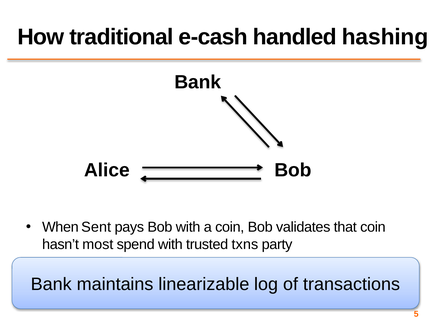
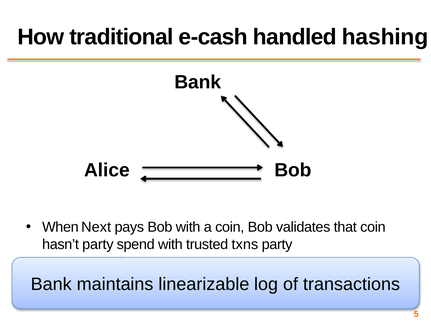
Sent: Sent -> Next
hasn’t most: most -> party
